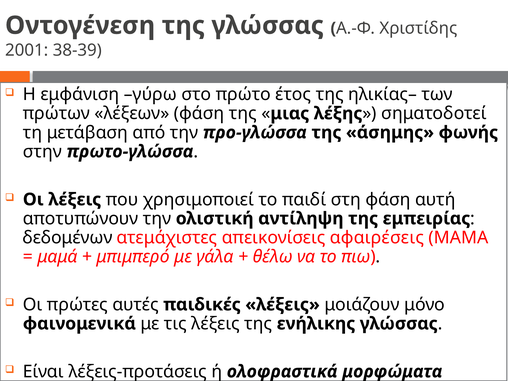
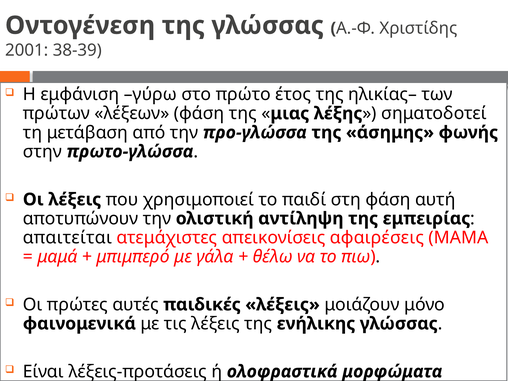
δεδομένων: δεδομένων -> απαιτείται
